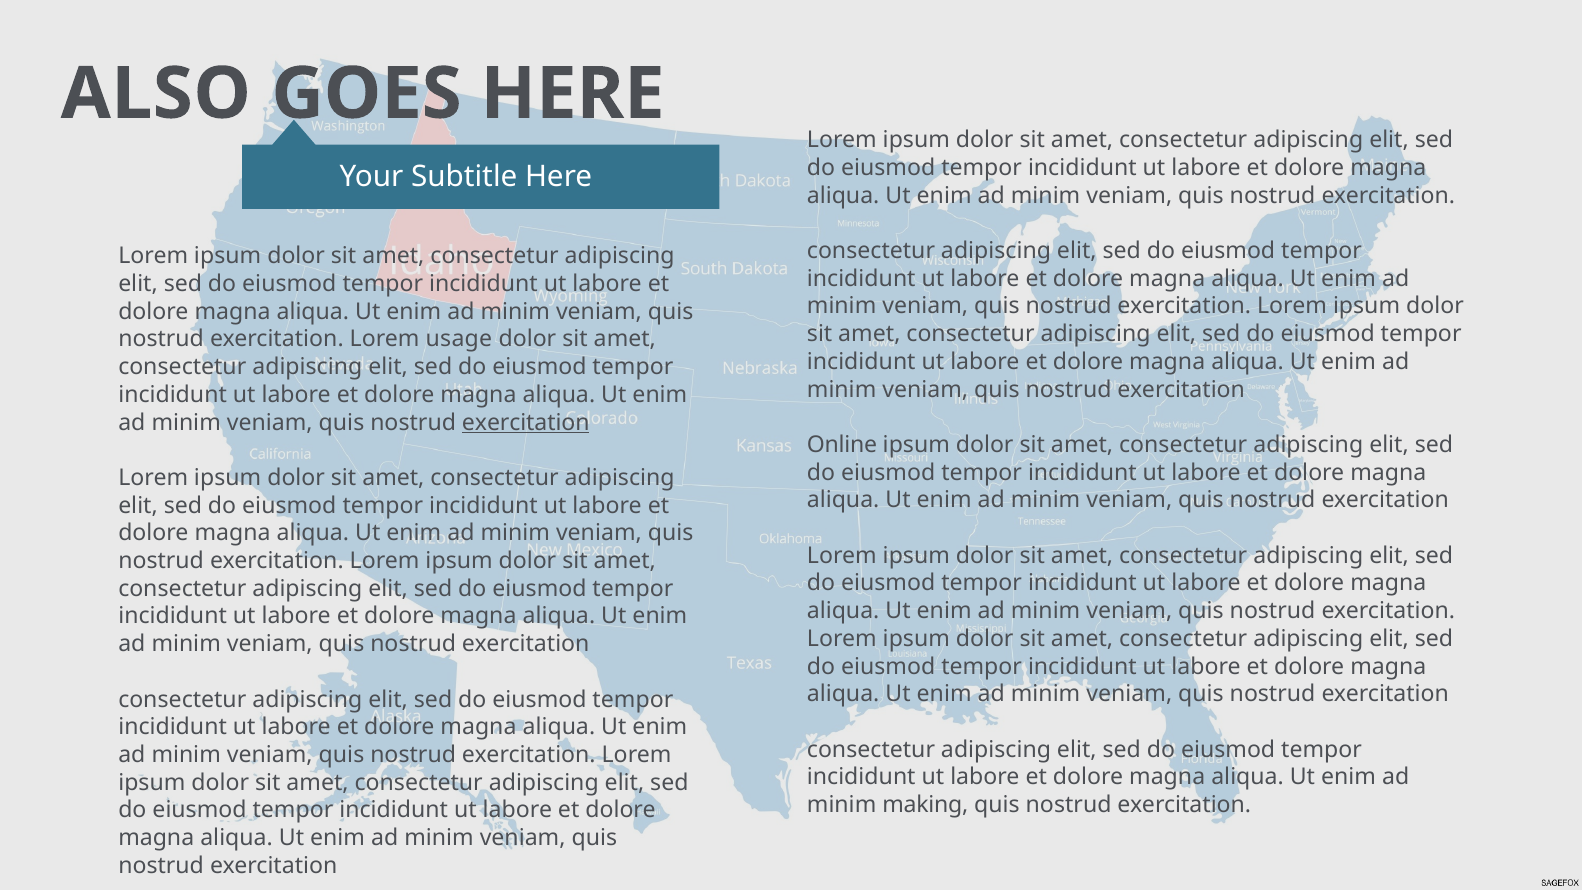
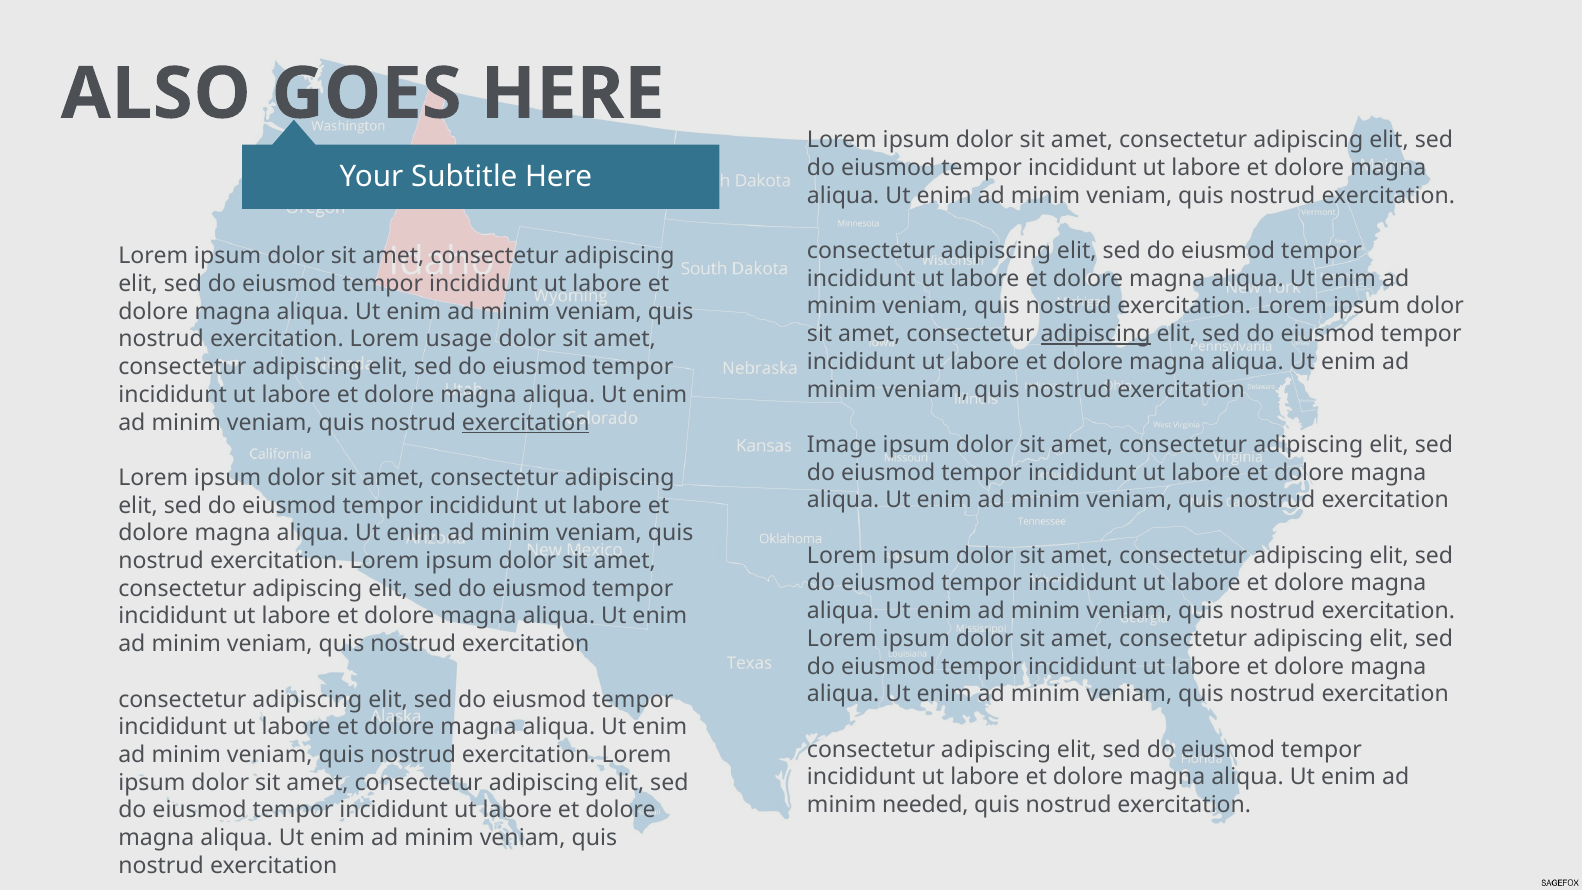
adipiscing at (1096, 334) underline: none -> present
Online: Online -> Image
making: making -> needed
